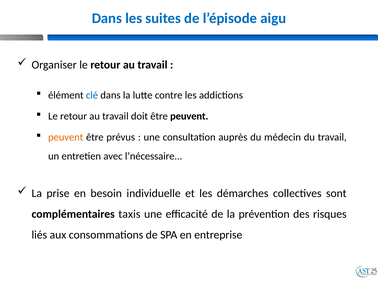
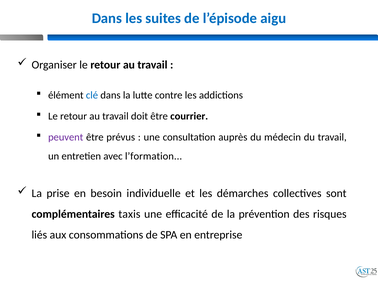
être peuvent: peuvent -> courrier
peuvent at (66, 137) colour: orange -> purple
l’nécessaire: l’nécessaire -> l’formation
